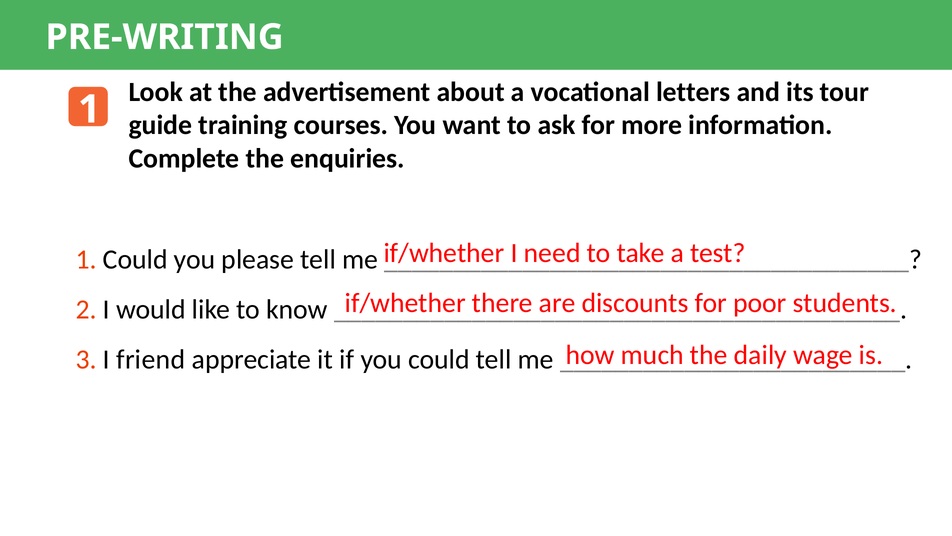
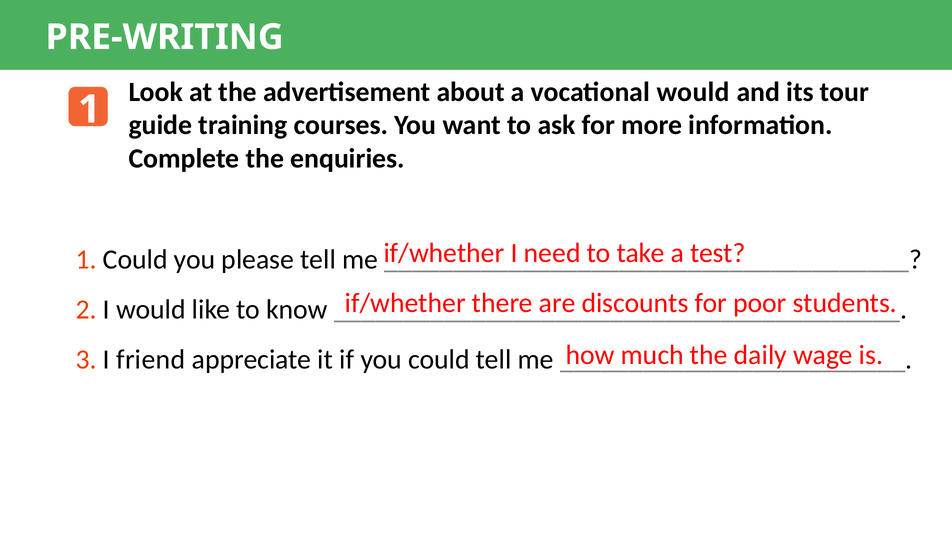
vocational letters: letters -> would
